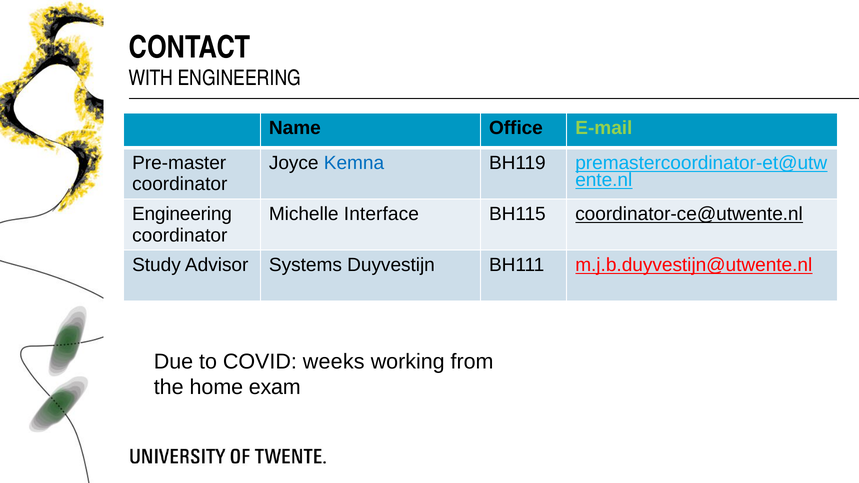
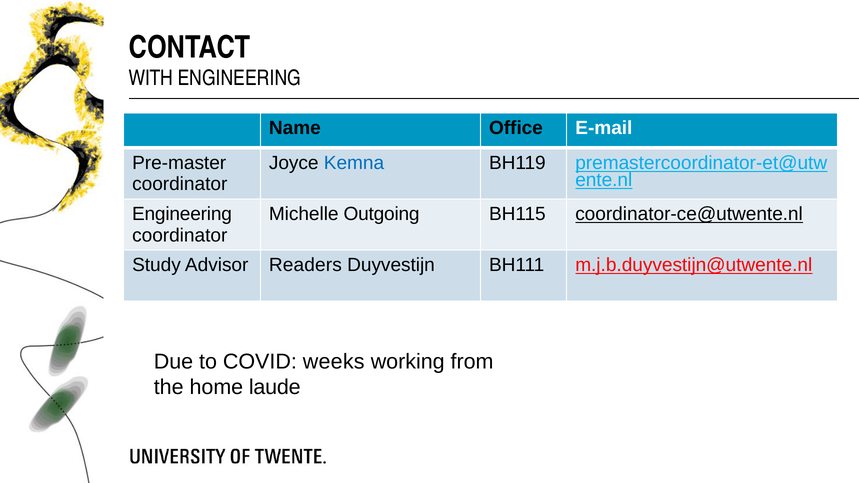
E-mail colour: light green -> white
Interface: Interface -> Outgoing
Systems: Systems -> Readers
exam: exam -> laude
